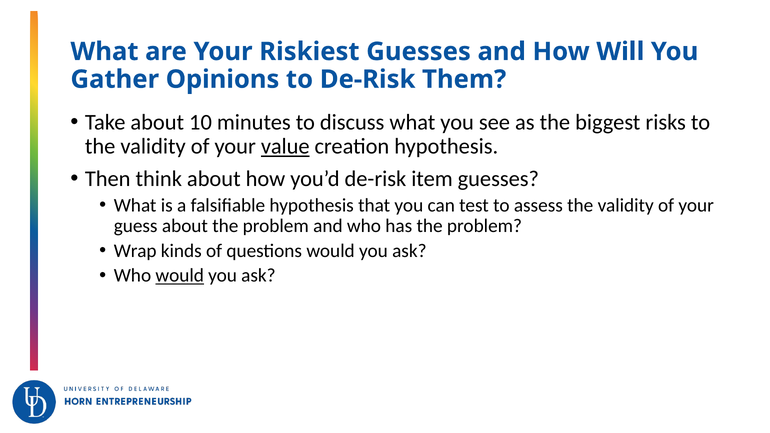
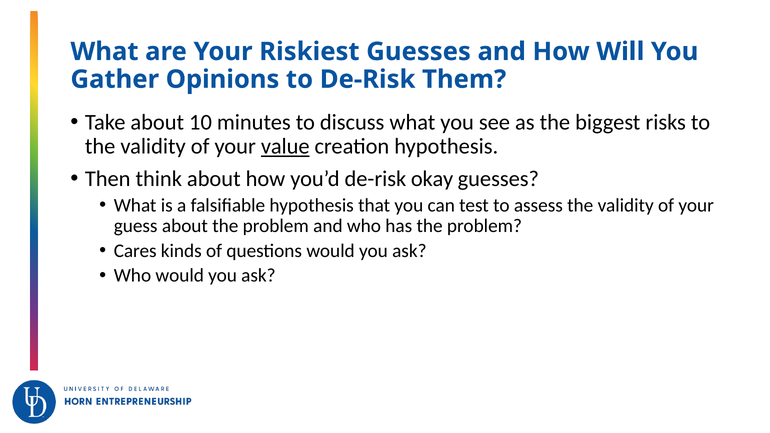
item: item -> okay
Wrap: Wrap -> Cares
would at (180, 276) underline: present -> none
